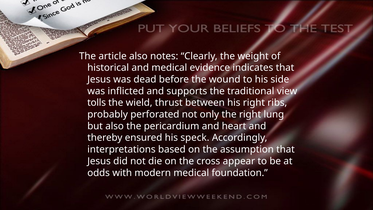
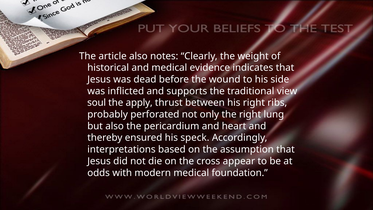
tolls: tolls -> soul
wield: wield -> apply
